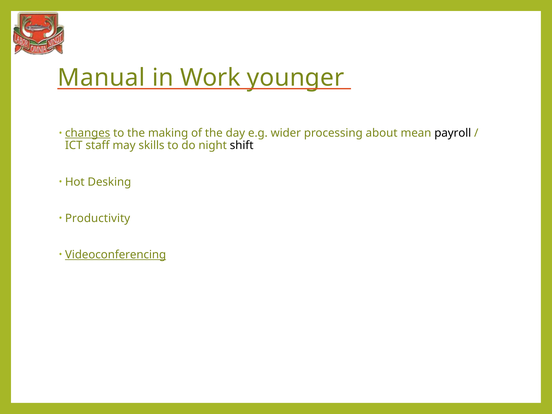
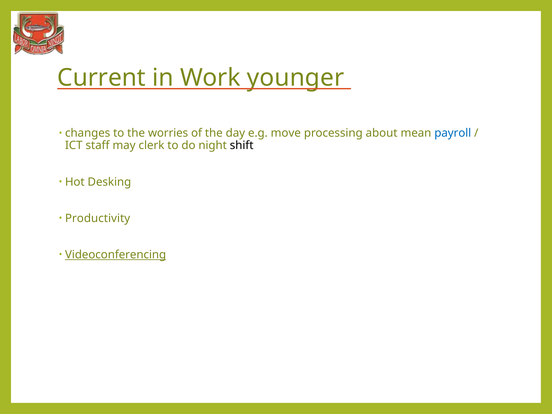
Manual: Manual -> Current
changes underline: present -> none
making: making -> worries
wider: wider -> move
payroll colour: black -> blue
skills: skills -> clerk
